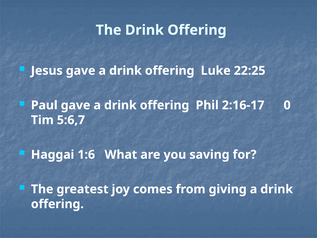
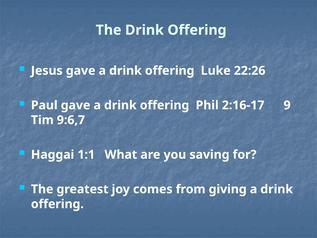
22:25: 22:25 -> 22:26
0: 0 -> 9
5:6,7: 5:6,7 -> 9:6,7
1:6: 1:6 -> 1:1
